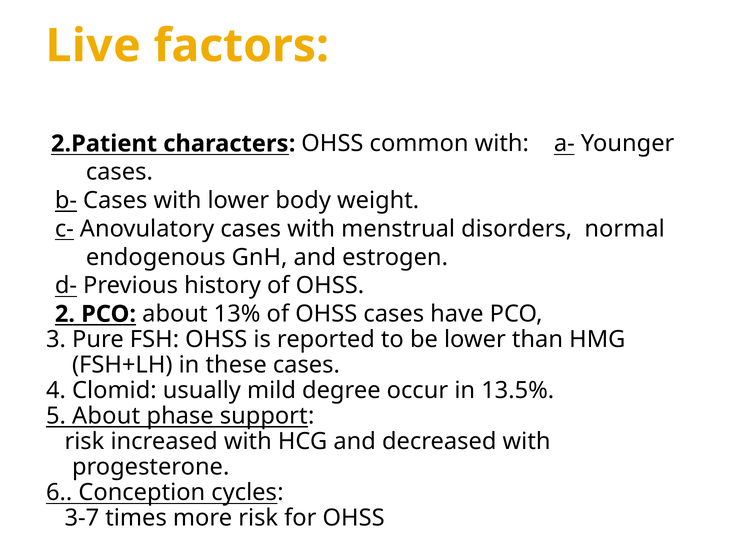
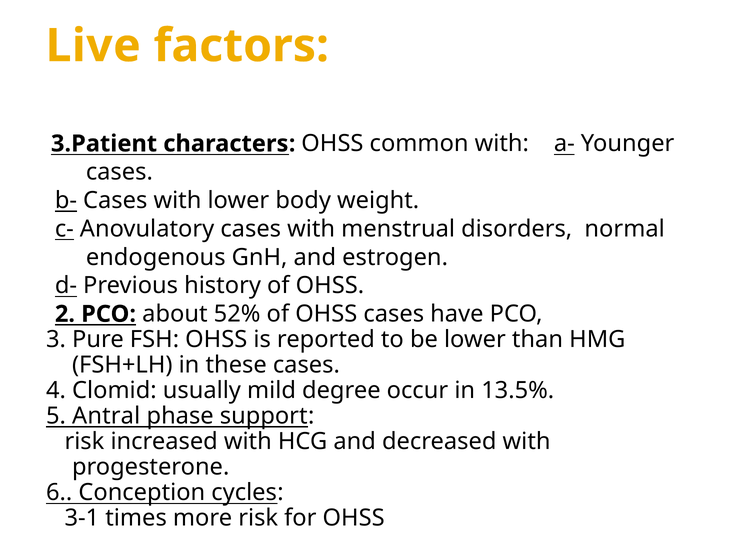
2.Patient: 2.Patient -> 3.Patient
13%: 13% -> 52%
5 About: About -> Antral
3-7: 3-7 -> 3-1
